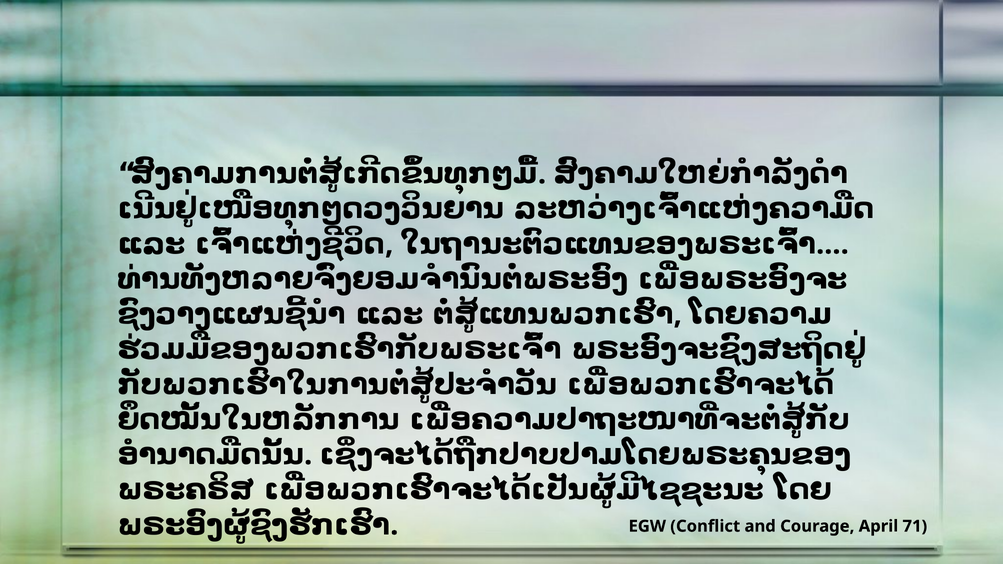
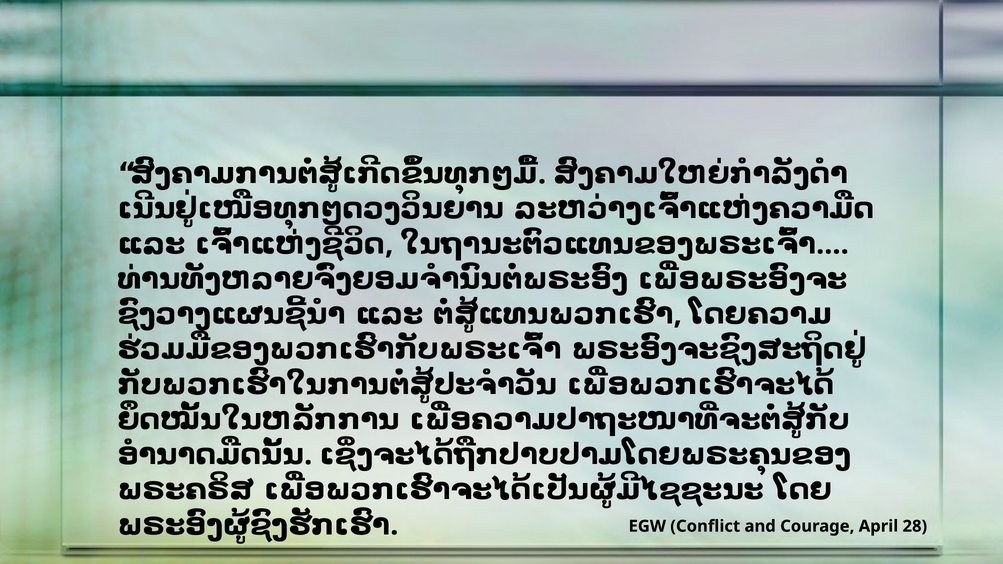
71: 71 -> 28
